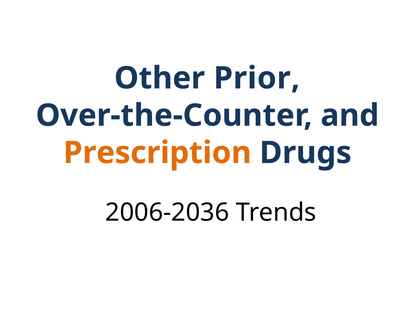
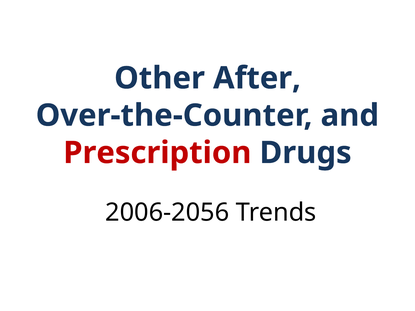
Prior: Prior -> After
Prescription colour: orange -> red
2006-2036: 2006-2036 -> 2006-2056
